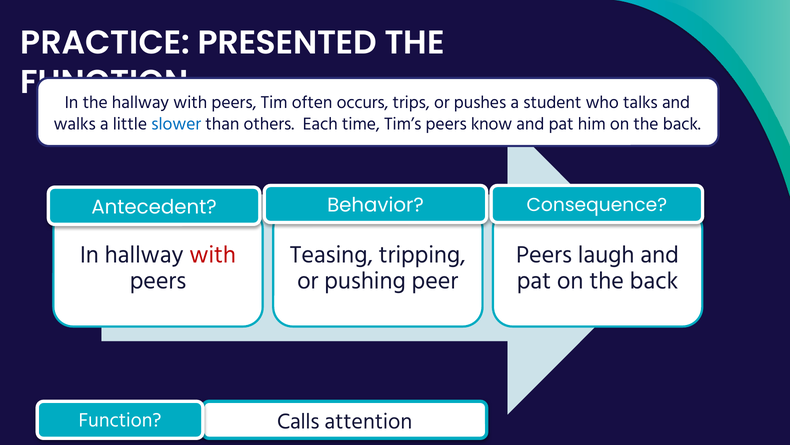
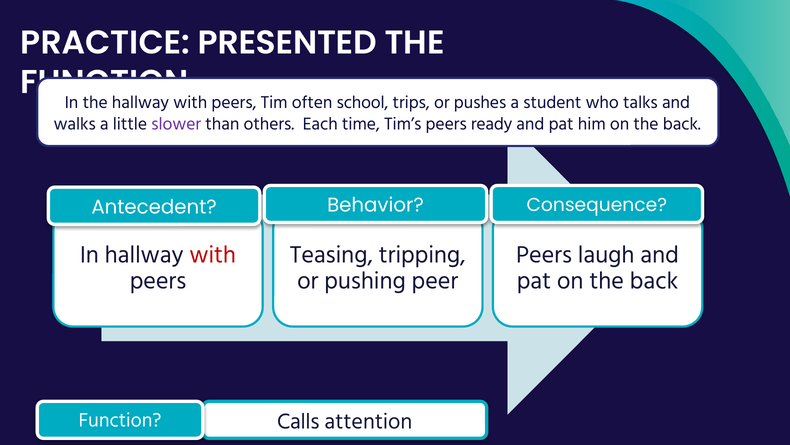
occurs: occurs -> school
slower colour: blue -> purple
know: know -> ready
